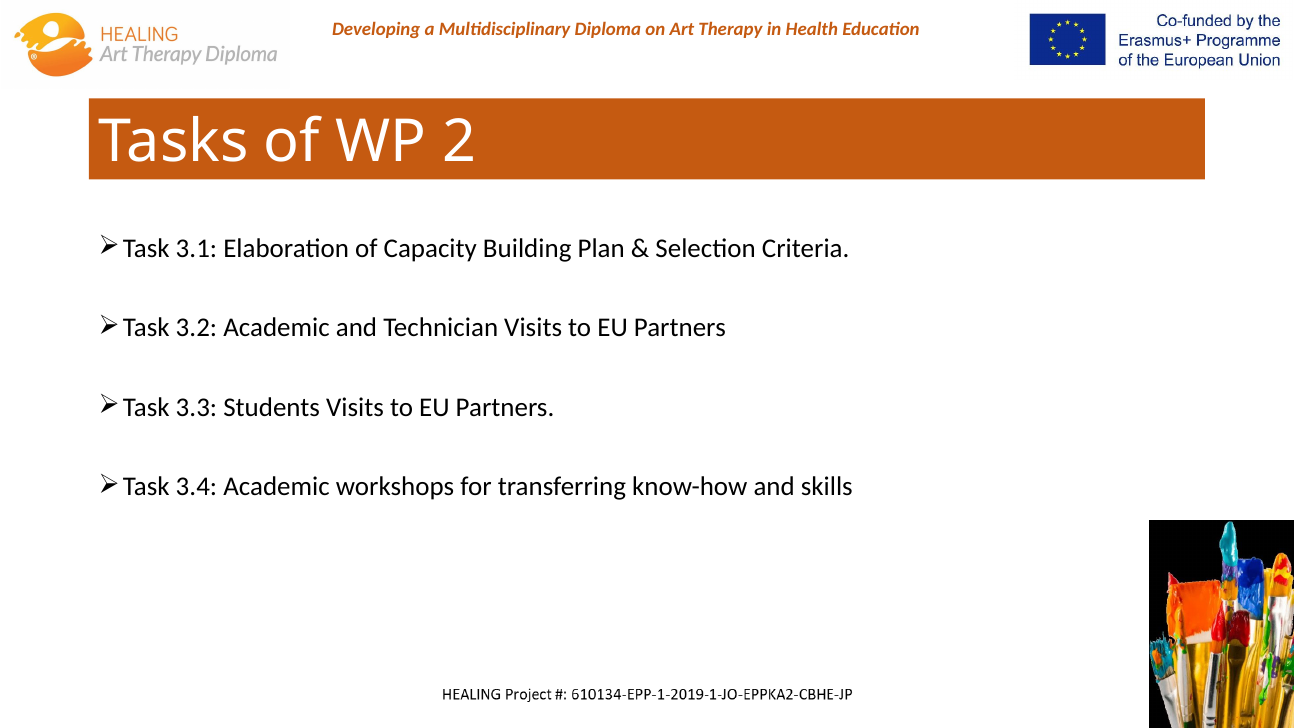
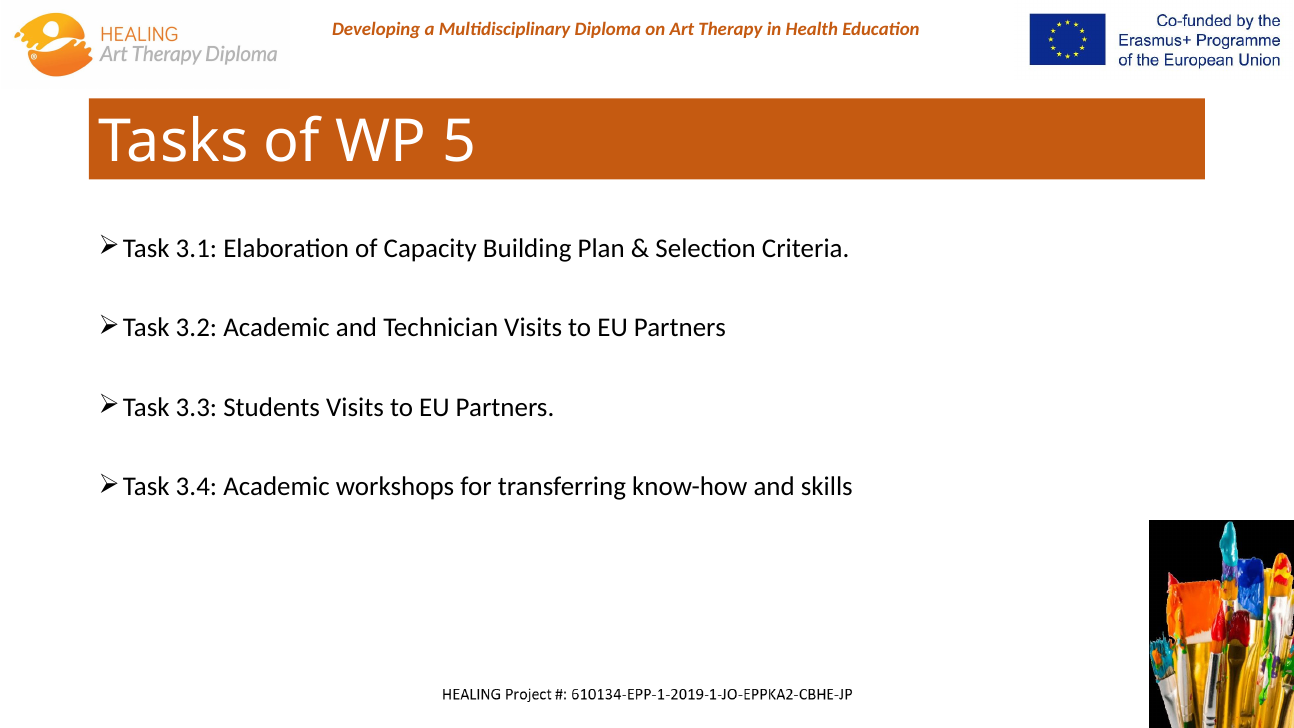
2: 2 -> 5
